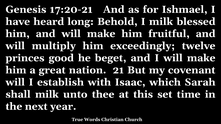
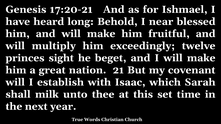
I milk: milk -> near
good: good -> sight
